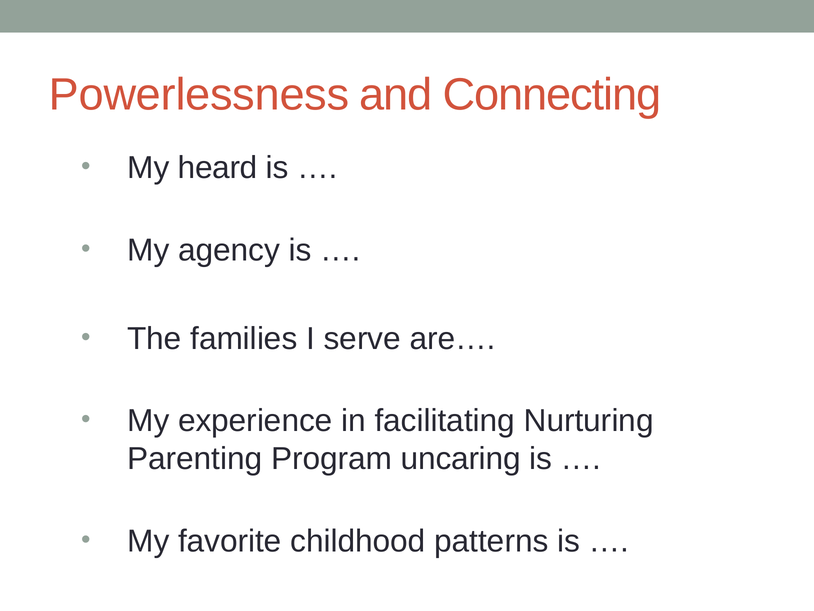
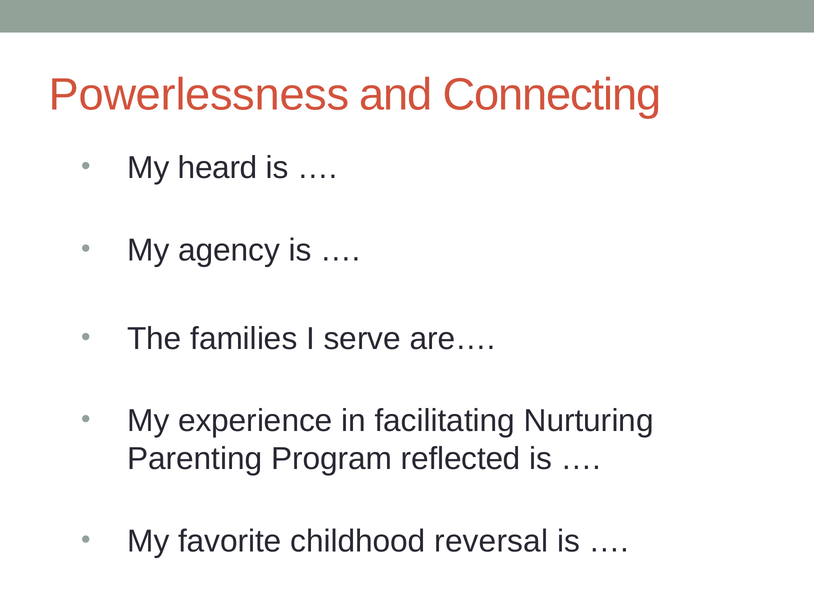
uncaring: uncaring -> reflected
patterns: patterns -> reversal
